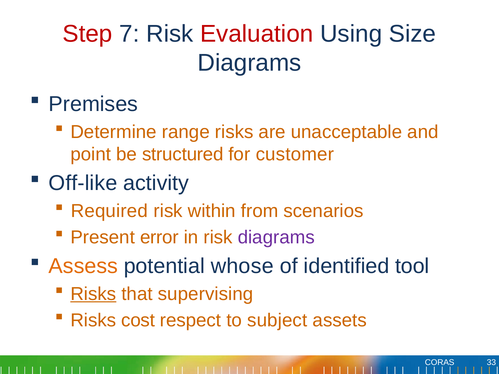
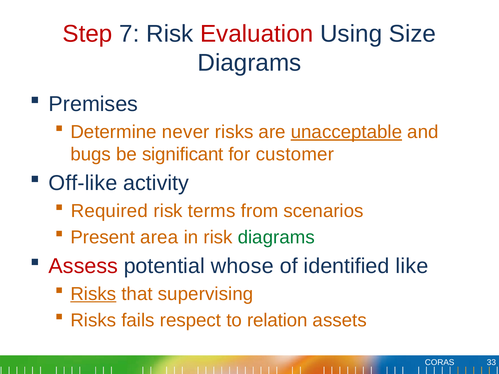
range: range -> never
unacceptable underline: none -> present
point: point -> bugs
structured: structured -> significant
within: within -> terms
error: error -> area
diagrams at (276, 237) colour: purple -> green
Assess colour: orange -> red
tool: tool -> like
cost: cost -> fails
subject: subject -> relation
